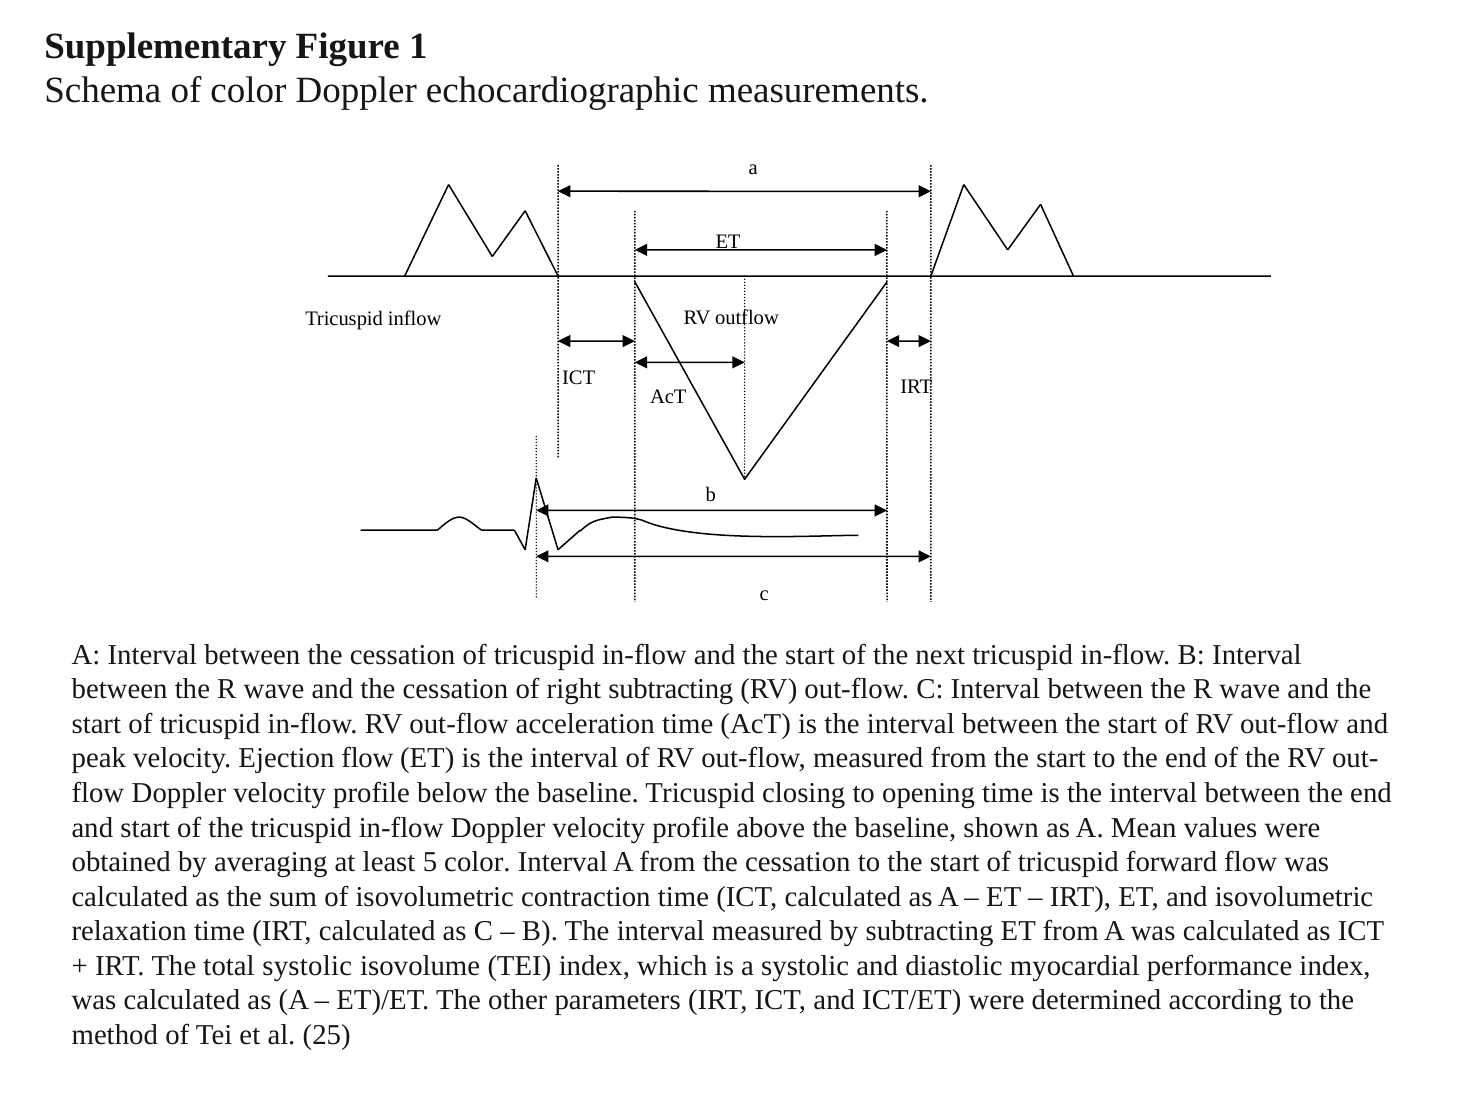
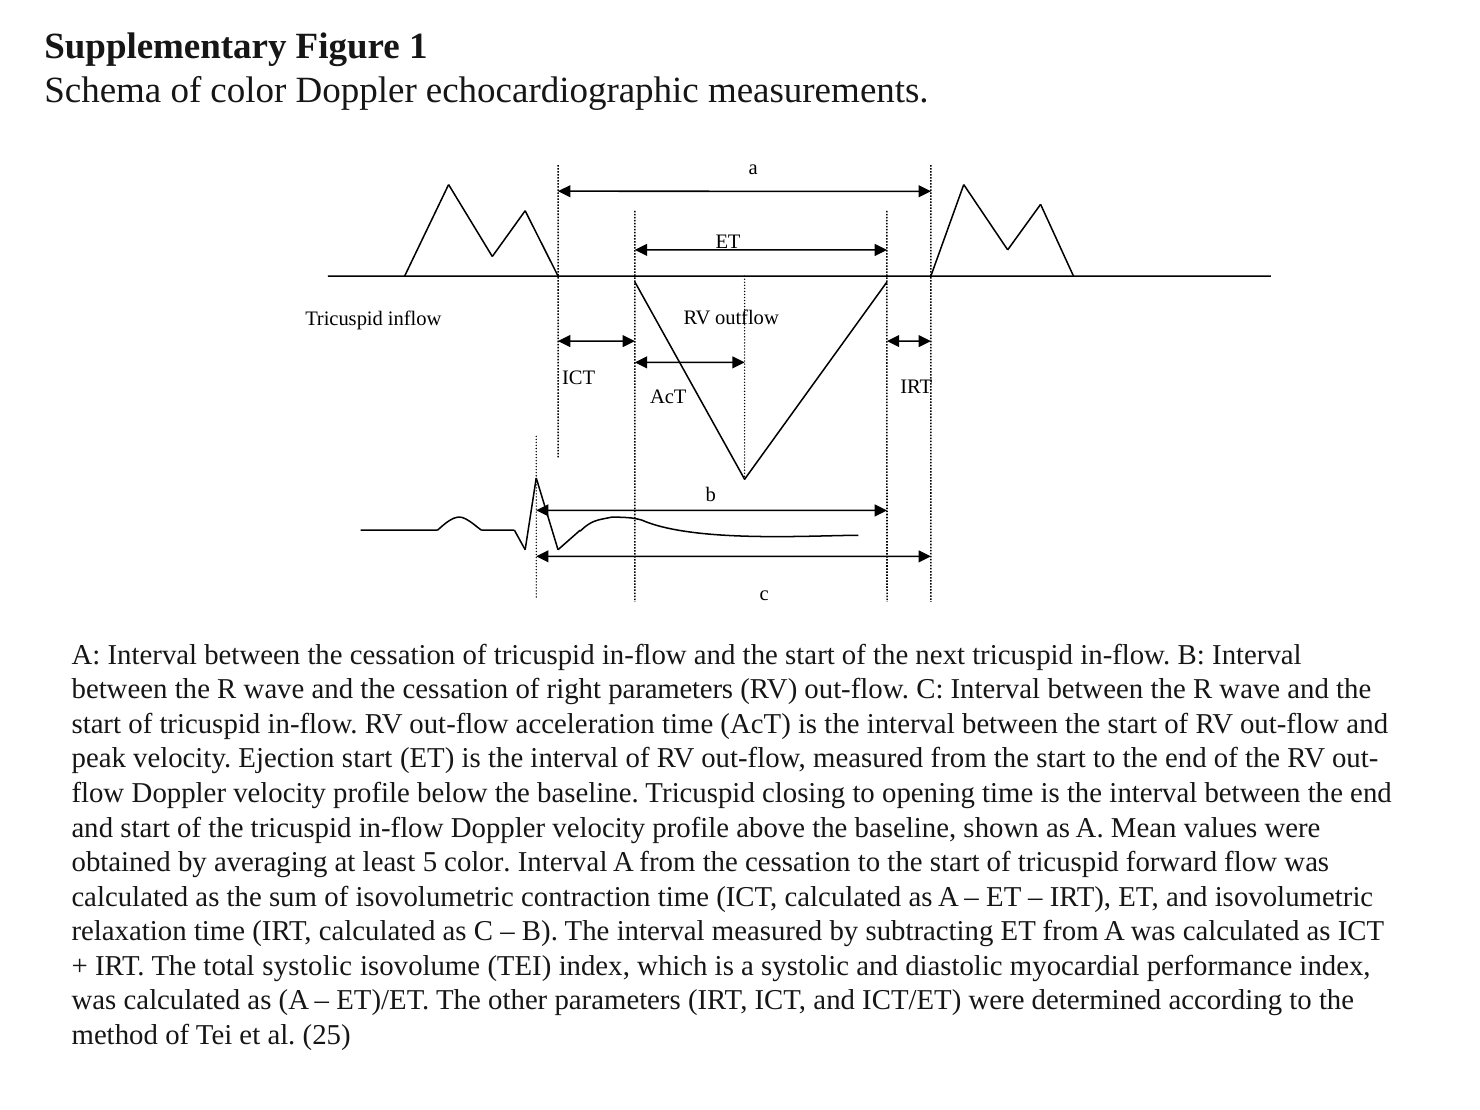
right subtracting: subtracting -> parameters
Ejection flow: flow -> start
